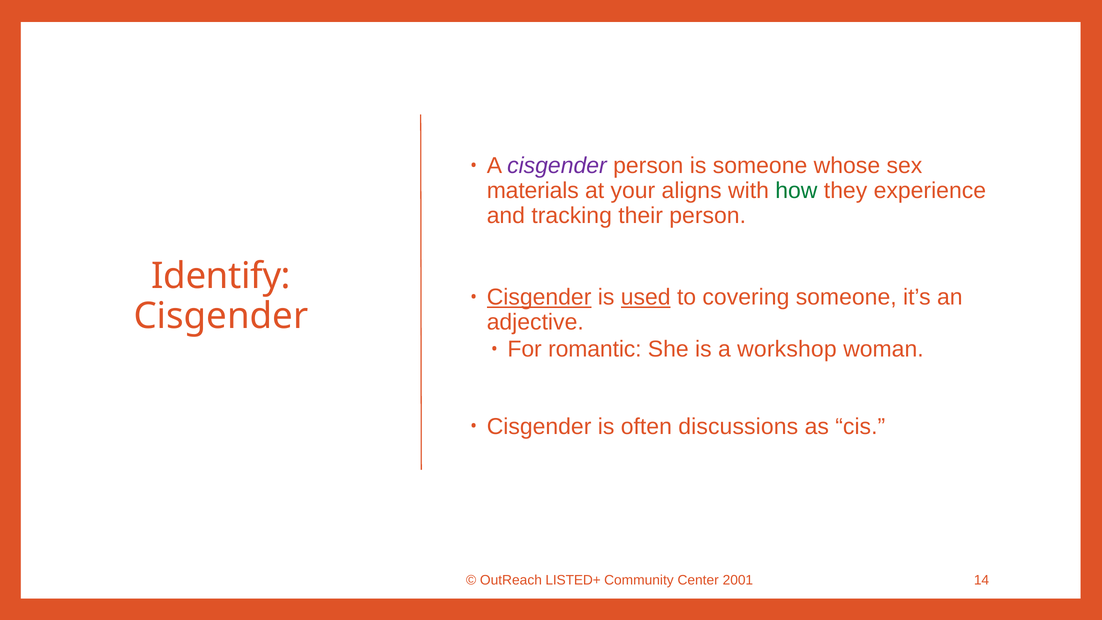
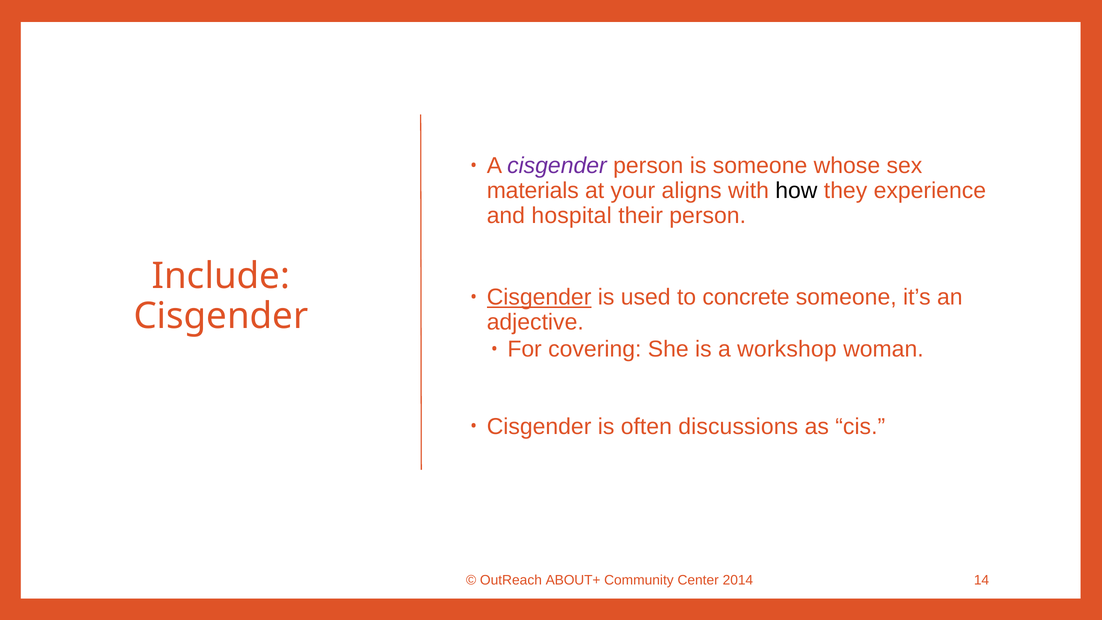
how colour: green -> black
tracking: tracking -> hospital
Identify: Identify -> Include
used underline: present -> none
covering: covering -> concrete
romantic: romantic -> covering
LISTED+: LISTED+ -> ABOUT+
2001: 2001 -> 2014
